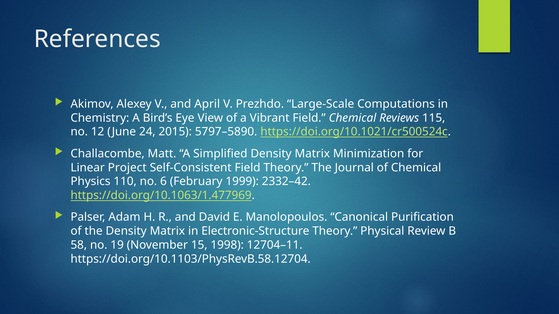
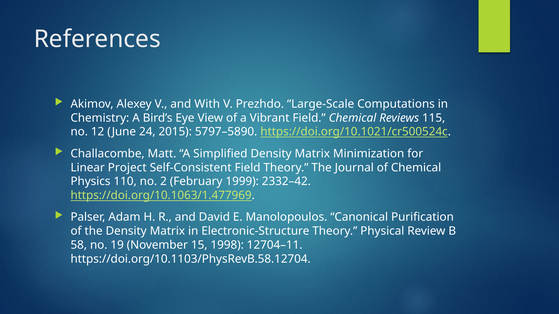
April: April -> With
6: 6 -> 2
